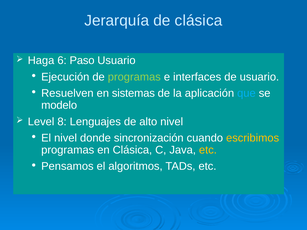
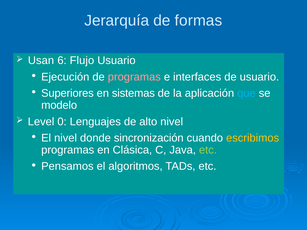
de clásica: clásica -> formas
Haga: Haga -> Usan
Paso: Paso -> Flujo
programas at (134, 77) colour: light green -> pink
Resuelven: Resuelven -> Superiores
8: 8 -> 0
etc at (208, 150) colour: yellow -> light green
